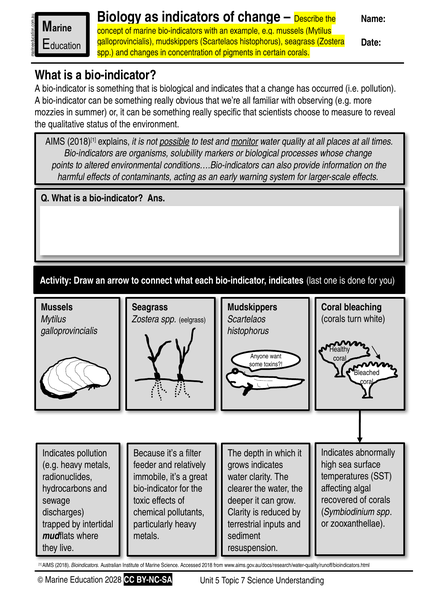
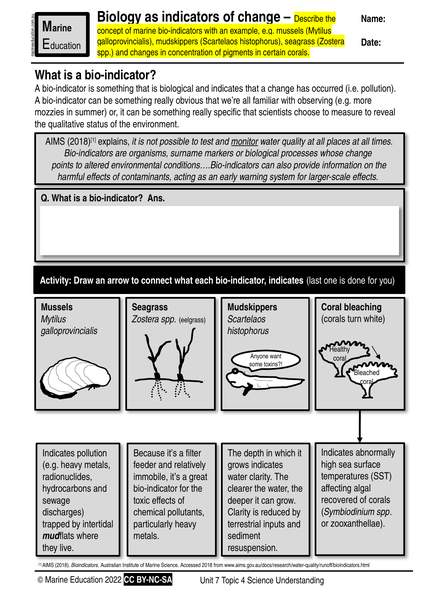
possible underline: present -> none
solubility: solubility -> surname
2028: 2028 -> 2022
5: 5 -> 7
7: 7 -> 4
